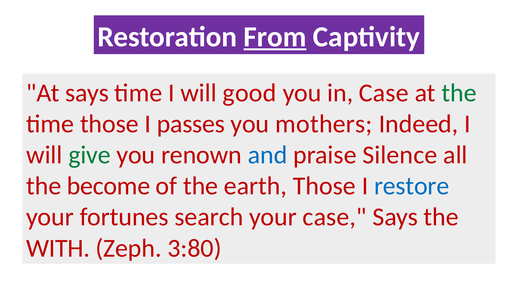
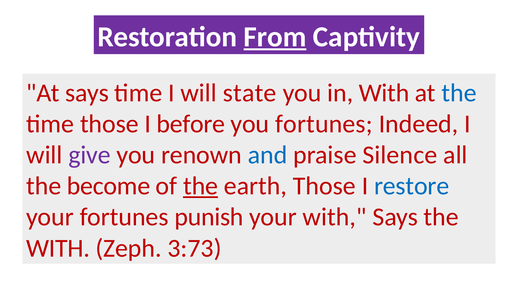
good: good -> state
in Case: Case -> With
the at (459, 93) colour: green -> blue
passes: passes -> before
you mothers: mothers -> fortunes
give colour: green -> purple
the at (201, 186) underline: none -> present
search: search -> punish
your case: case -> with
3:80: 3:80 -> 3:73
